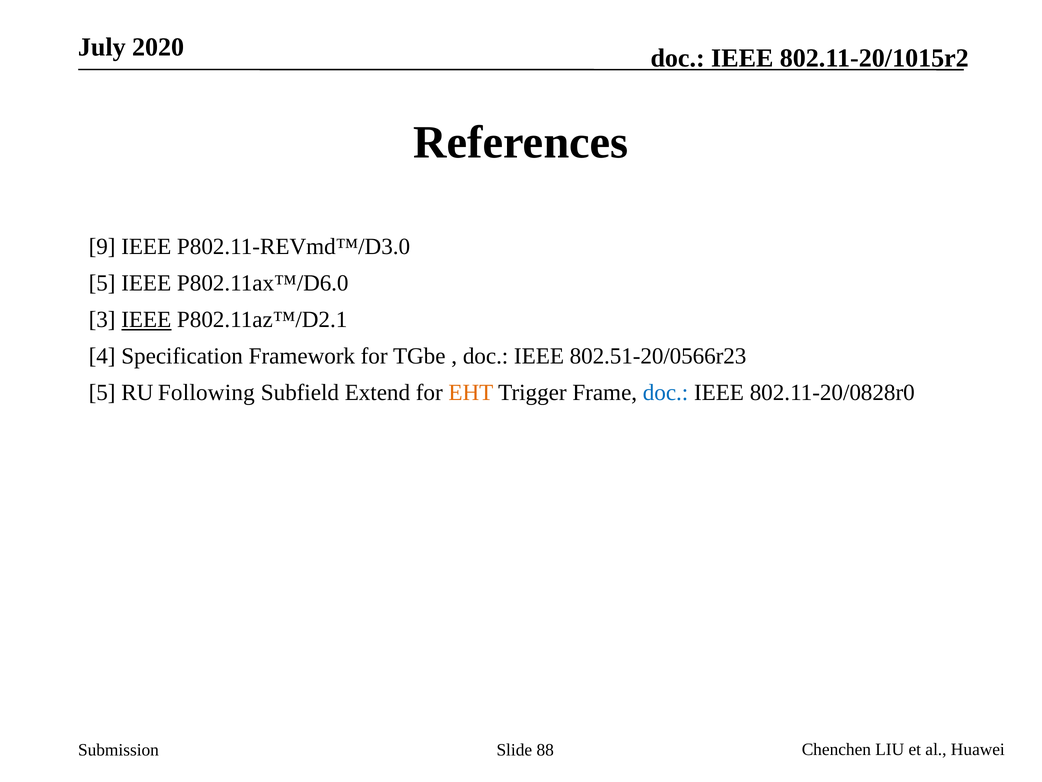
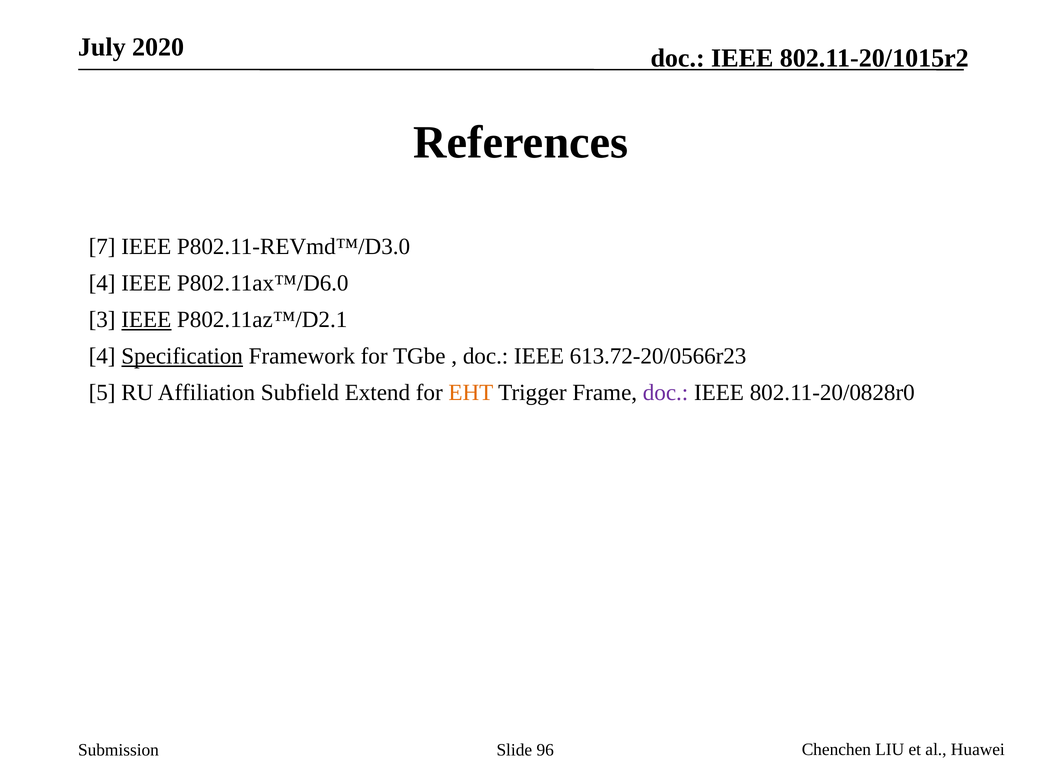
9: 9 -> 7
5 at (102, 283): 5 -> 4
Specification underline: none -> present
802.51-20/0566r23: 802.51-20/0566r23 -> 613.72-20/0566r23
Following: Following -> Affiliation
doc at (666, 392) colour: blue -> purple
88: 88 -> 96
